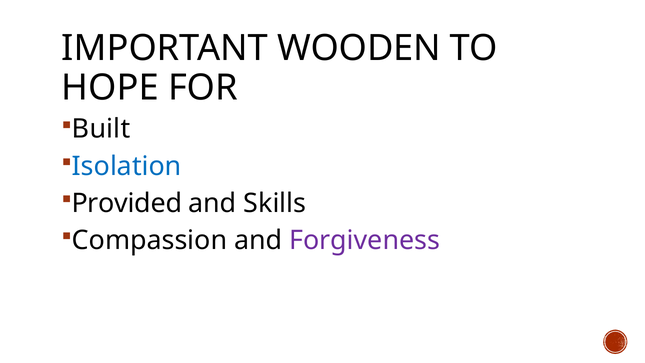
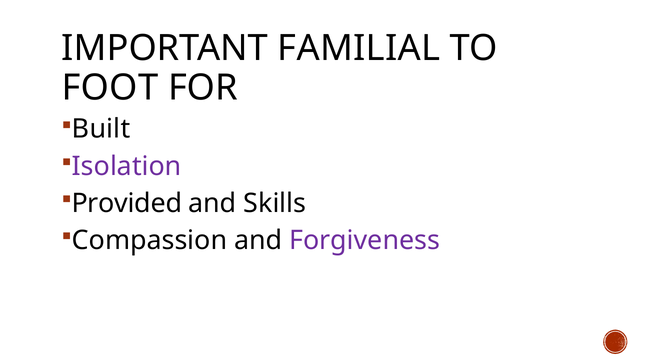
WOODEN: WOODEN -> FAMILIAL
HOPE: HOPE -> FOOT
Isolation colour: blue -> purple
